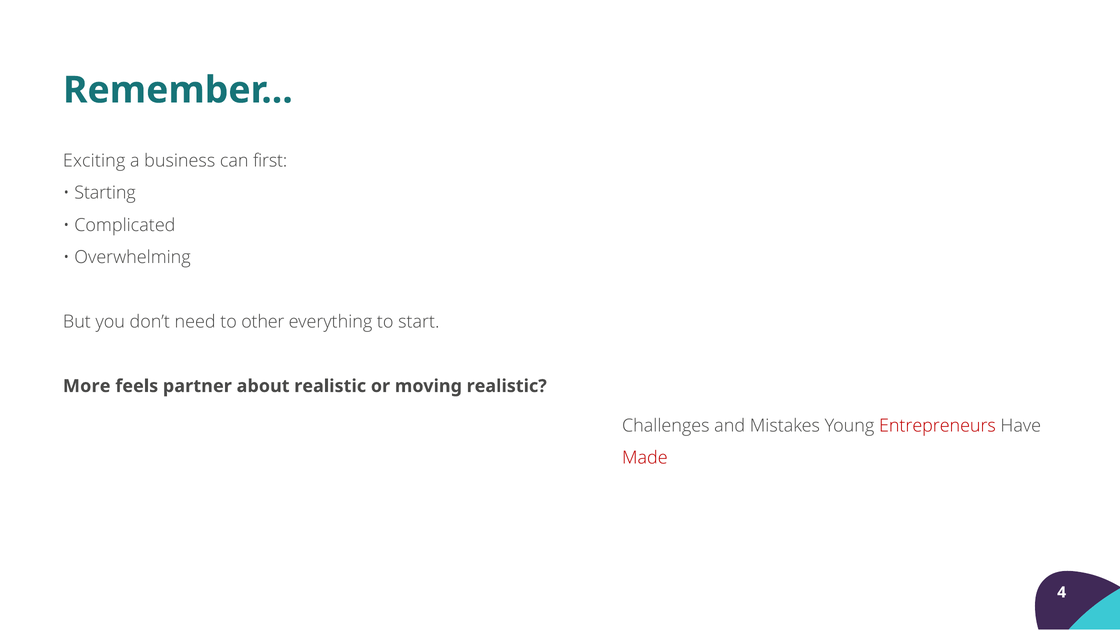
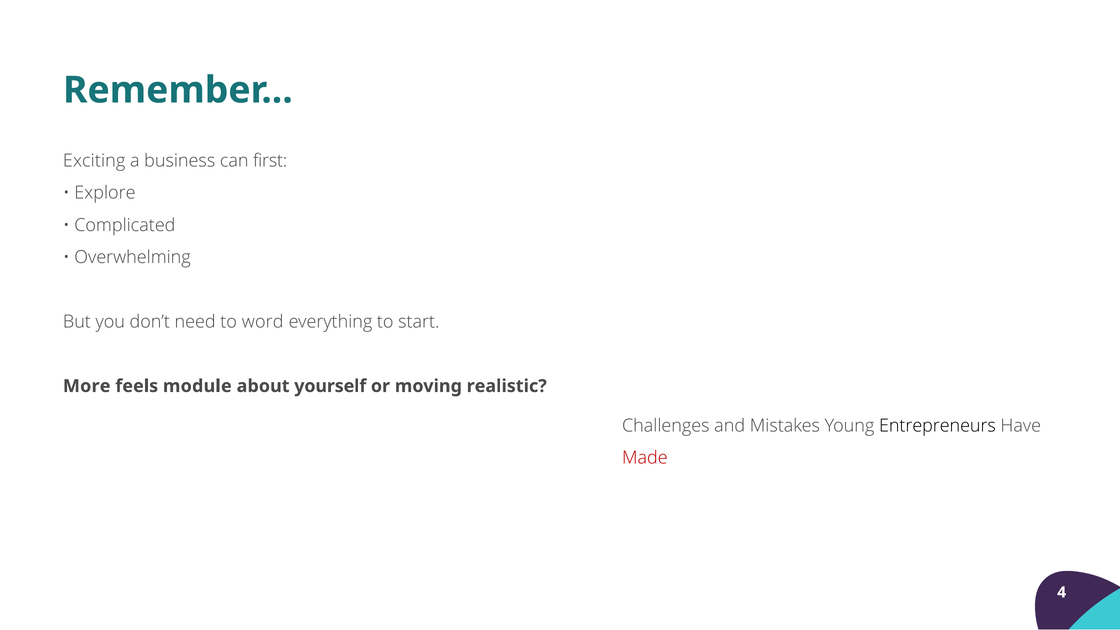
Starting: Starting -> Explore
other: other -> word
partner: partner -> module
about realistic: realistic -> yourself
Entrepreneurs colour: red -> black
